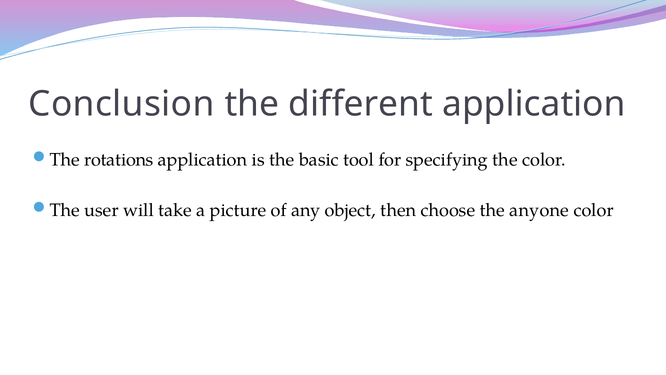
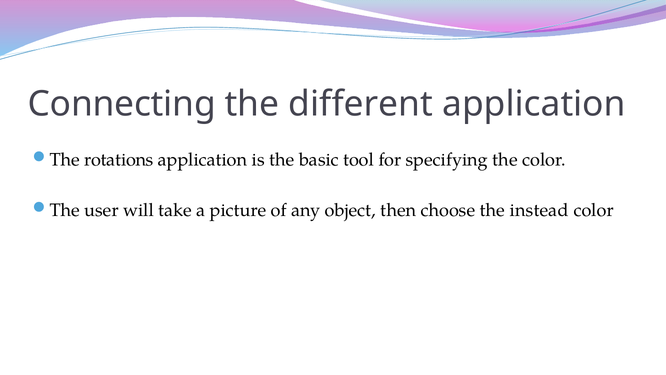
Conclusion: Conclusion -> Connecting
anyone: anyone -> instead
